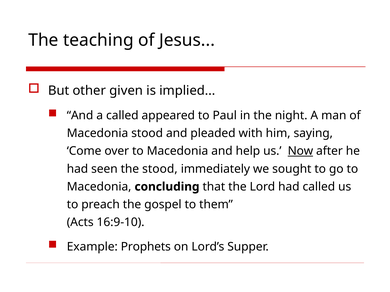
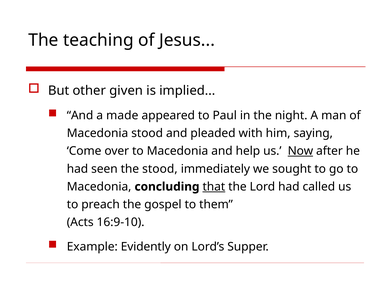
a called: called -> made
that underline: none -> present
Prophets: Prophets -> Evidently
